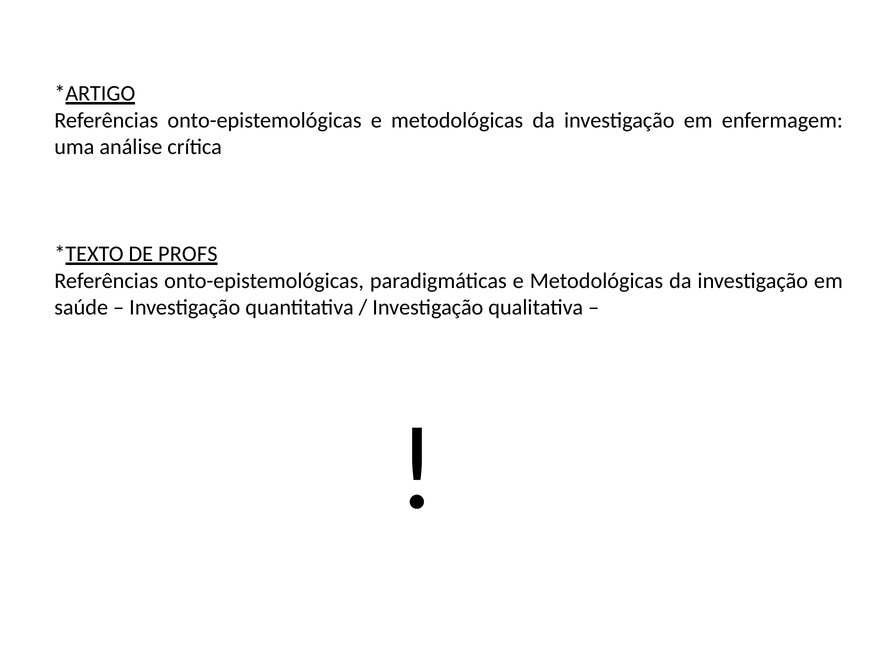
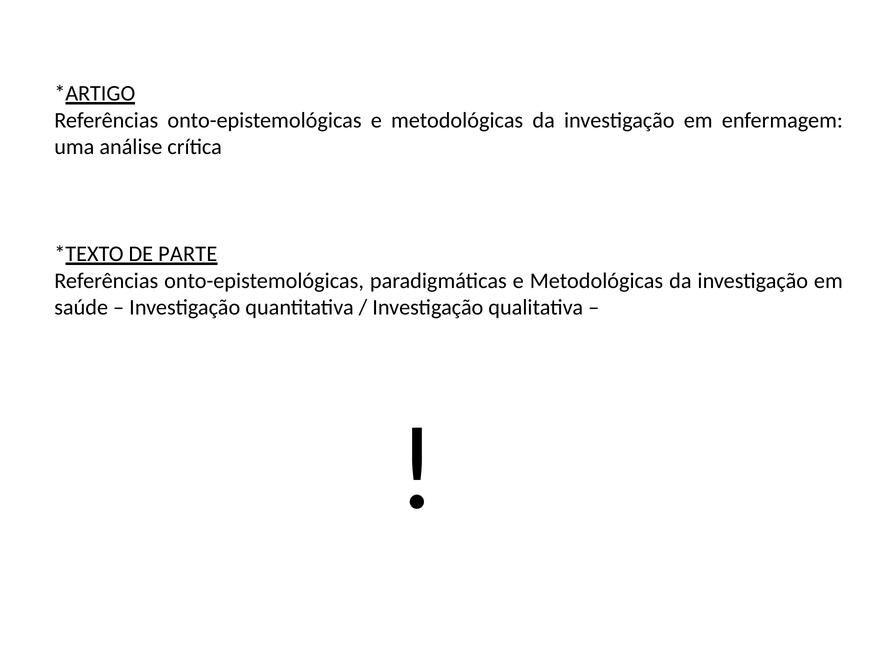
PROFS: PROFS -> PARTE
